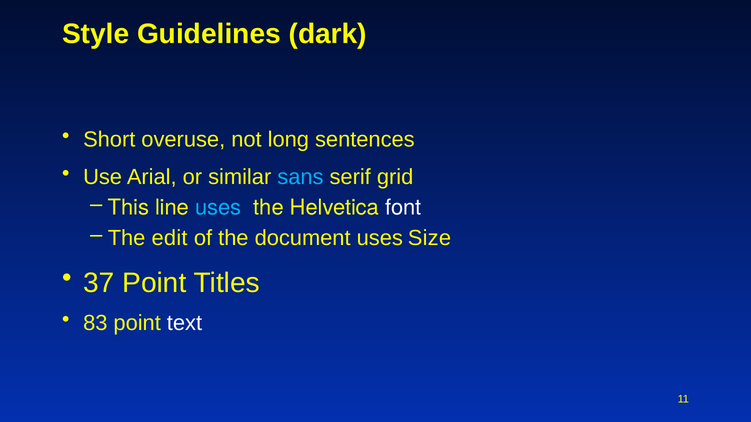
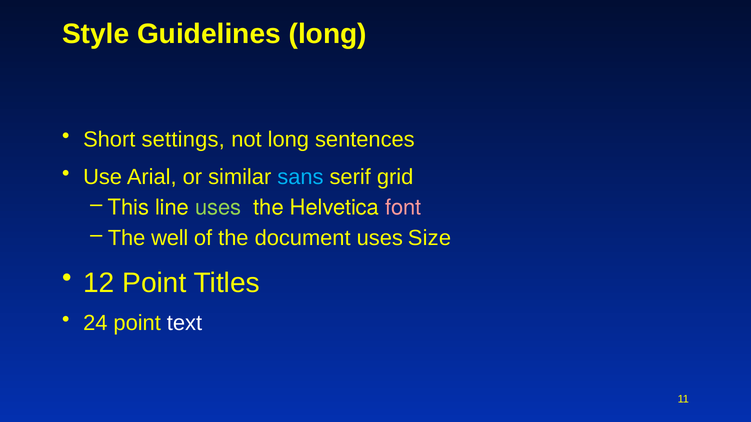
Guidelines dark: dark -> long
overuse: overuse -> settings
uses at (218, 208) colour: light blue -> light green
font colour: white -> pink
edit: edit -> well
37: 37 -> 12
83: 83 -> 24
